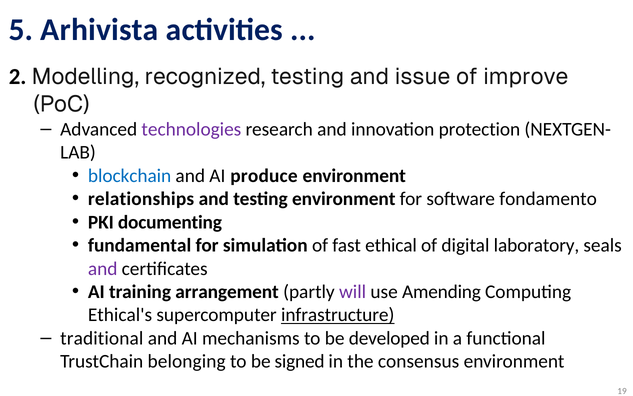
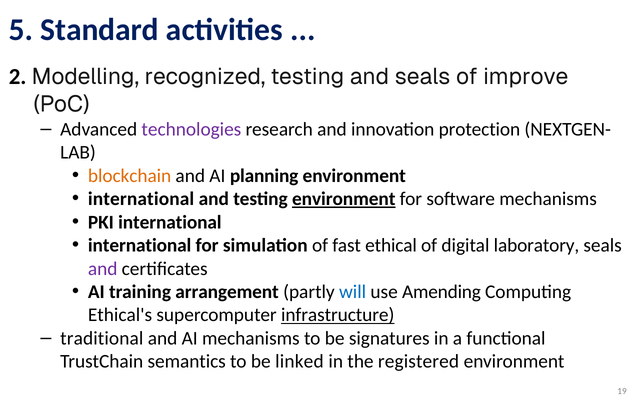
Arhivista: Arhivista -> Standard
and issue: issue -> seals
blockchain colour: blue -> orange
produce: produce -> planning
relationships at (141, 199): relationships -> international
environment at (344, 199) underline: none -> present
software fondamento: fondamento -> mechanisms
PKI documenting: documenting -> international
fundamental at (140, 245): fundamental -> international
will colour: purple -> blue
developed: developed -> signatures
belonging: belonging -> semantics
signed: signed -> linked
consensus: consensus -> registered
